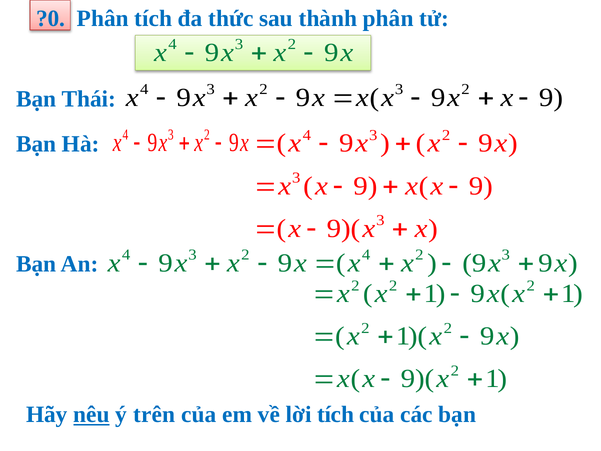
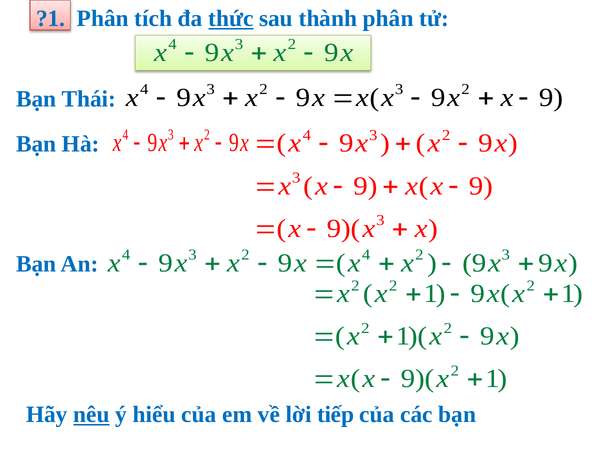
?0: ?0 -> ?1
thức underline: none -> present
trên: trên -> hiểu
lời tích: tích -> tiếp
